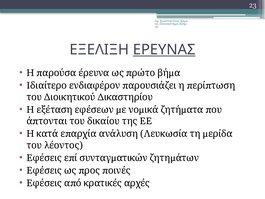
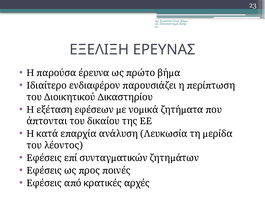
ΕΡΕΥΝΑΣ underline: present -> none
